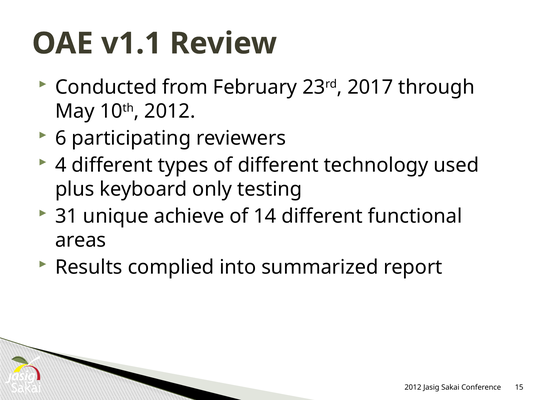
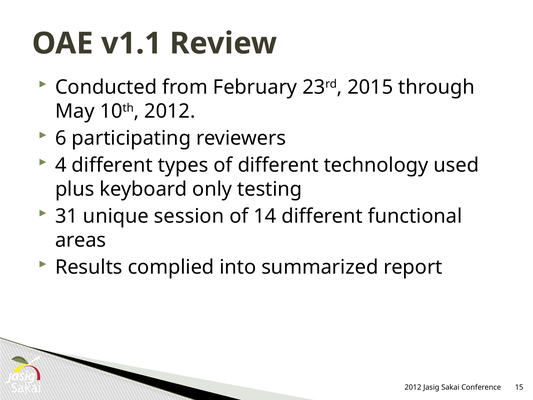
2017: 2017 -> 2015
achieve: achieve -> session
